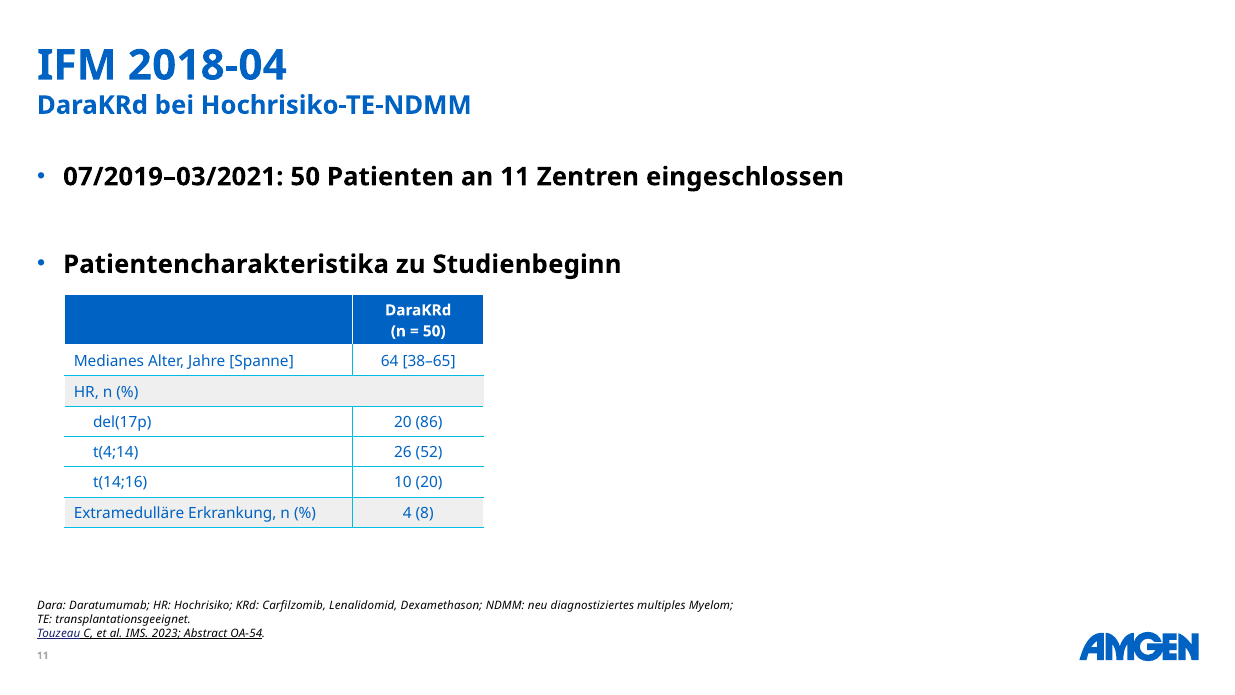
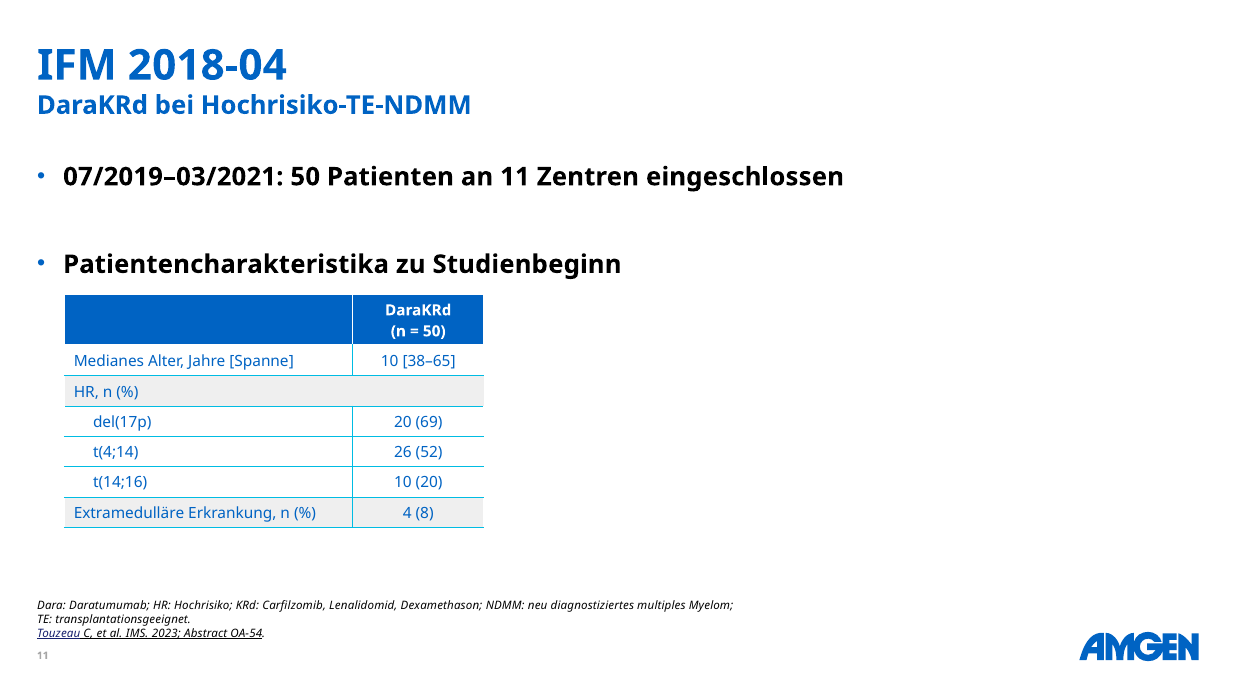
Spanne 64: 64 -> 10
86: 86 -> 69
